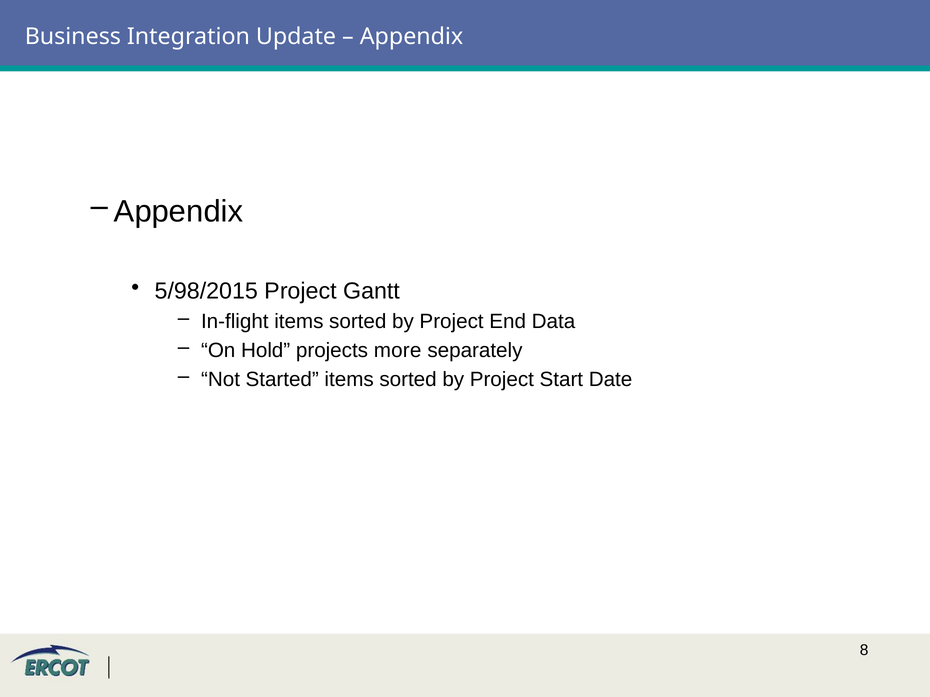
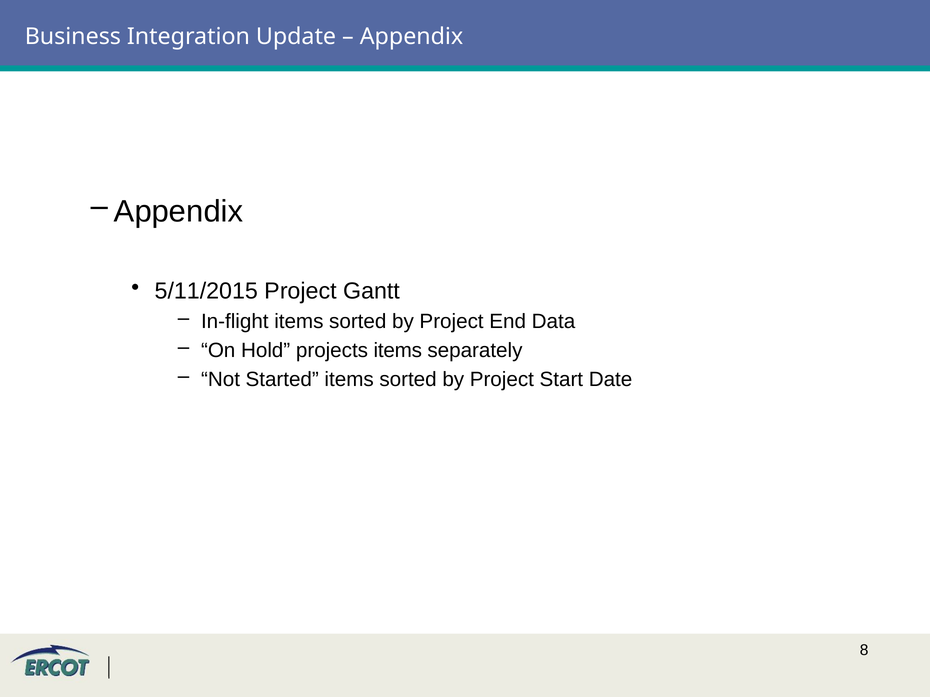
5/98/2015: 5/98/2015 -> 5/11/2015
projects more: more -> items
